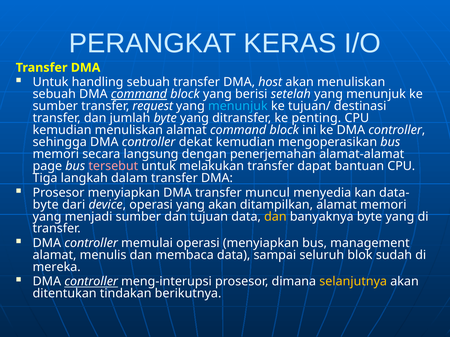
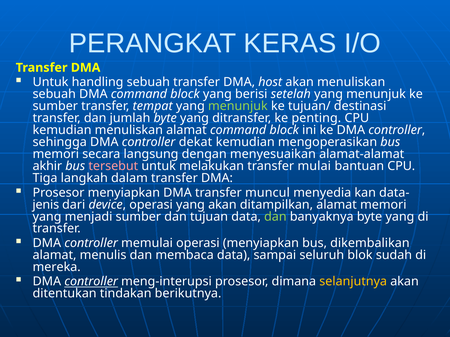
command at (139, 94) underline: present -> none
request: request -> tempat
menunjuk at (238, 106) colour: light blue -> light green
penerjemahan: penerjemahan -> menyesuaikan
page: page -> akhir
dapat: dapat -> mulai
byte at (46, 205): byte -> jenis
dan at (275, 217) colour: yellow -> light green
management: management -> dikembalikan
